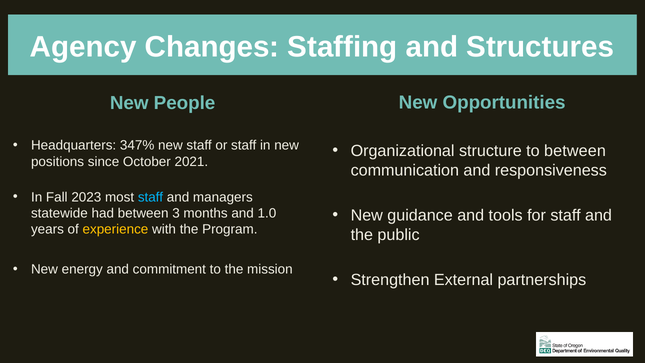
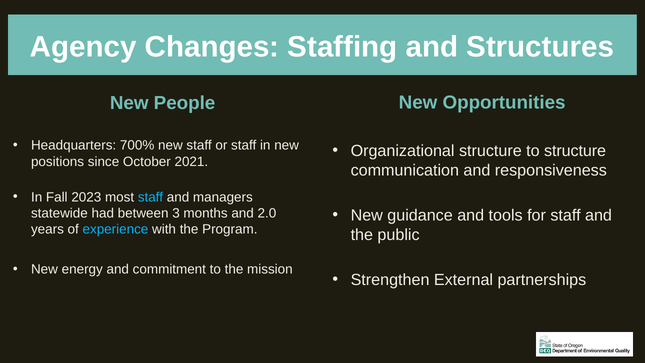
347%: 347% -> 700%
to between: between -> structure
1.0: 1.0 -> 2.0
experience colour: yellow -> light blue
